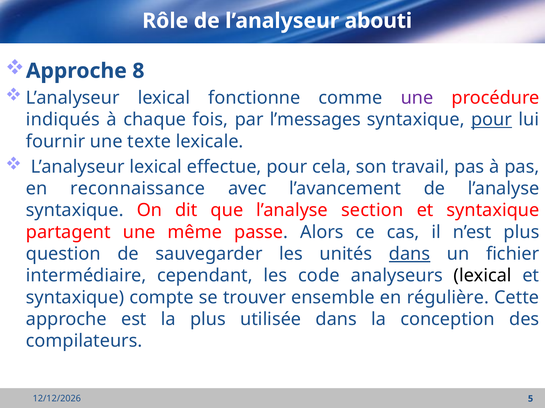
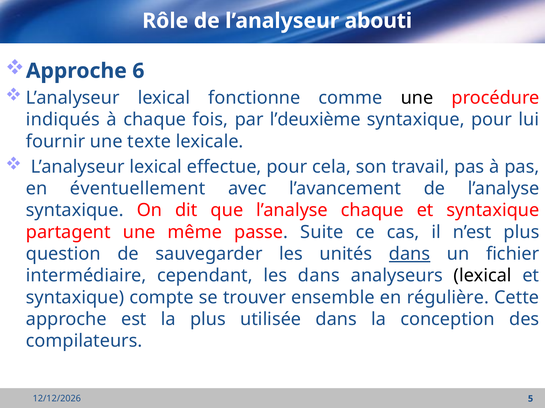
8: 8 -> 6
une at (417, 98) colour: purple -> black
l’messages: l’messages -> l’deuxième
pour at (492, 120) underline: present -> none
reconnaissance: reconnaissance -> éventuellement
l’analyse section: section -> chaque
Alors: Alors -> Suite
les code: code -> dans
